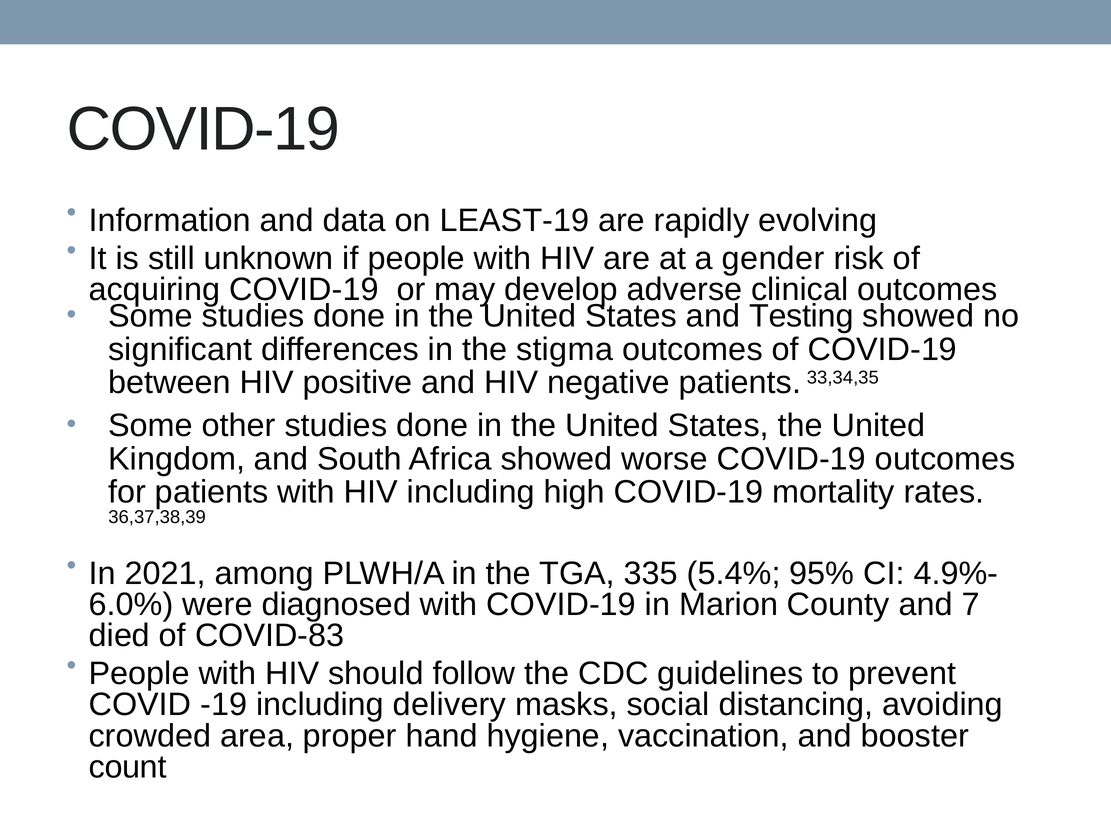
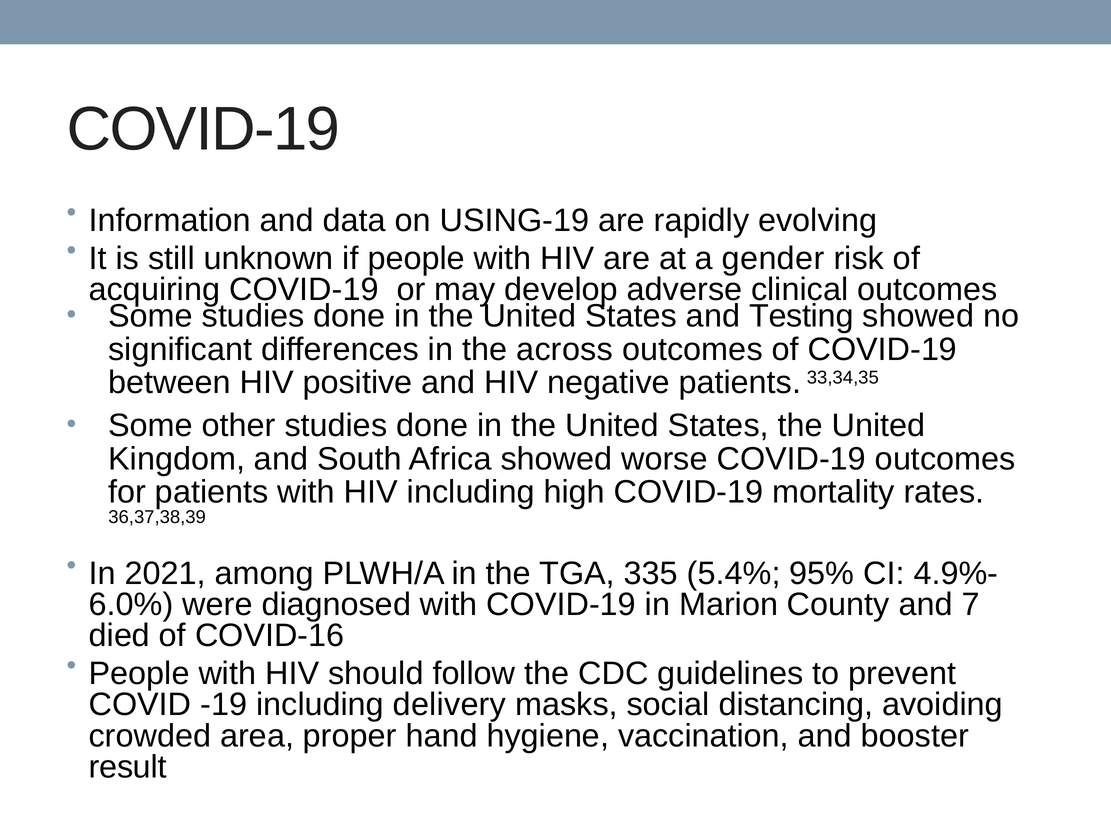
LEAST-19: LEAST-19 -> USING-19
stigma: stigma -> across
COVID-83: COVID-83 -> COVID-16
count: count -> result
